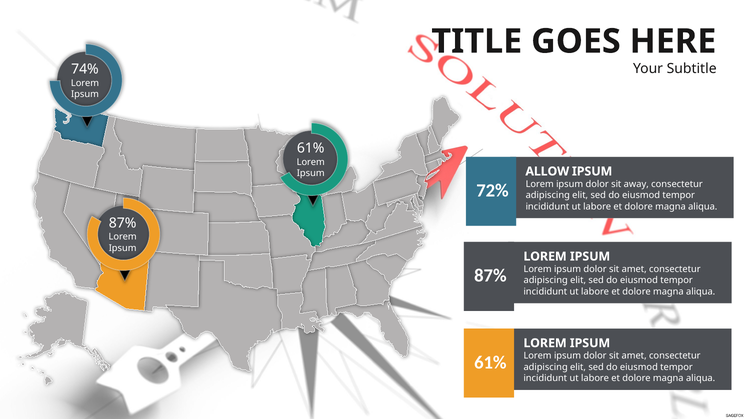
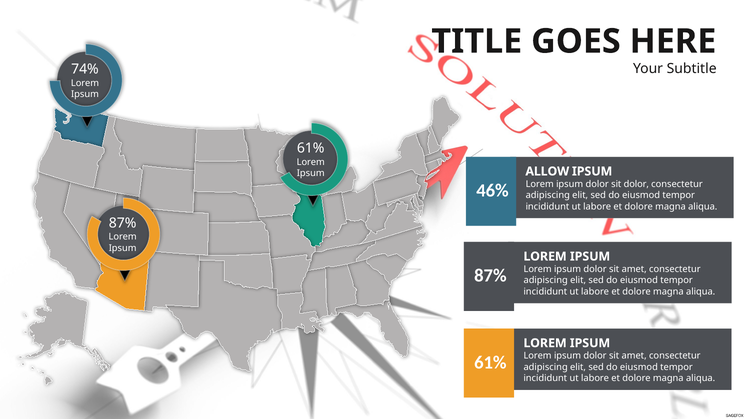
sit away: away -> dolor
72%: 72% -> 46%
